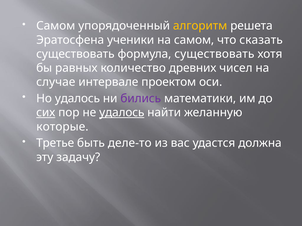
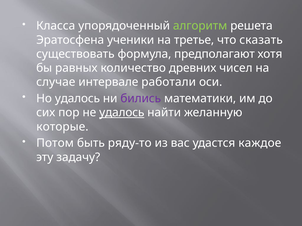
Самом at (56, 26): Самом -> Класса
алгоритм colour: yellow -> light green
на самом: самом -> третье
формула существовать: существовать -> предполагают
проектом: проектом -> работали
сих underline: present -> none
Третье: Третье -> Потом
деле-то: деле-то -> ряду-то
должна: должна -> каждое
